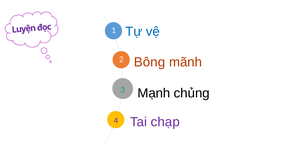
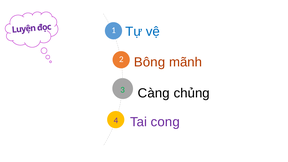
Mạnh: Mạnh -> Càng
chạp: chạp -> cong
